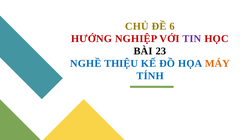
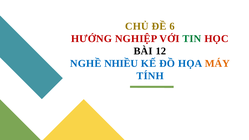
TIN colour: purple -> green
23: 23 -> 12
THIỆU: THIỆU -> NHIỀU
